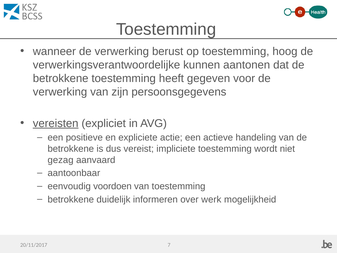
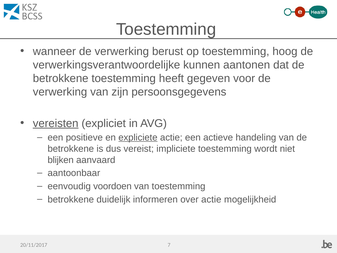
expliciete underline: none -> present
gezag: gezag -> blijken
over werk: werk -> actie
